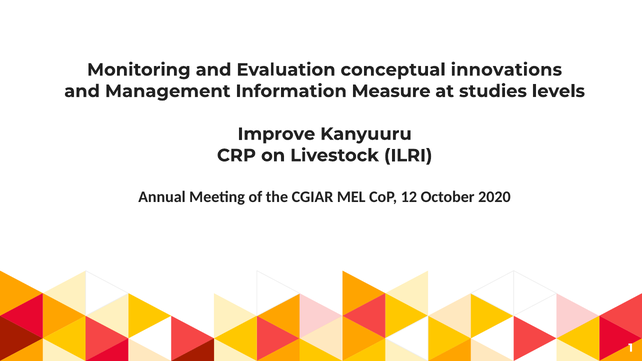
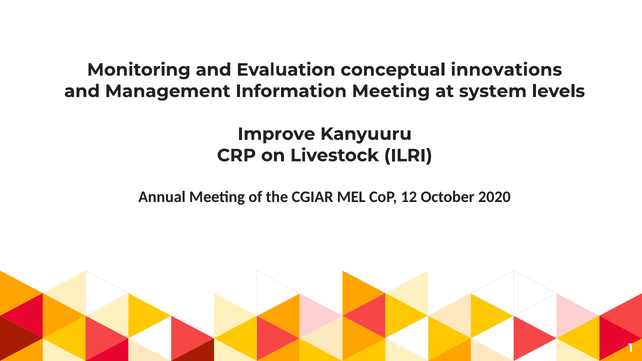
Information Measure: Measure -> Meeting
studies: studies -> system
